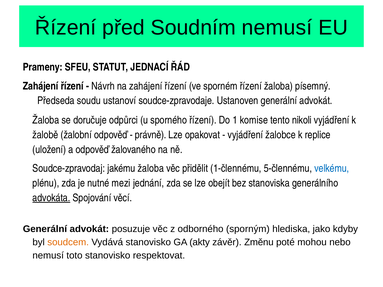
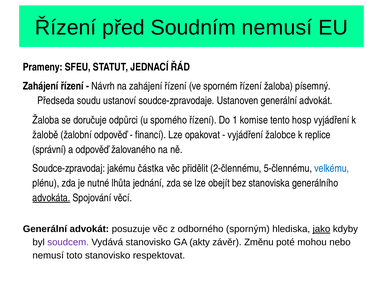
nikoli: nikoli -> hosp
právně: právně -> financí
uložení: uložení -> správní
jakému žaloba: žaloba -> částka
1-člennému: 1-člennému -> 2-člennému
mezi: mezi -> lhůta
jako underline: none -> present
soudcem colour: orange -> purple
